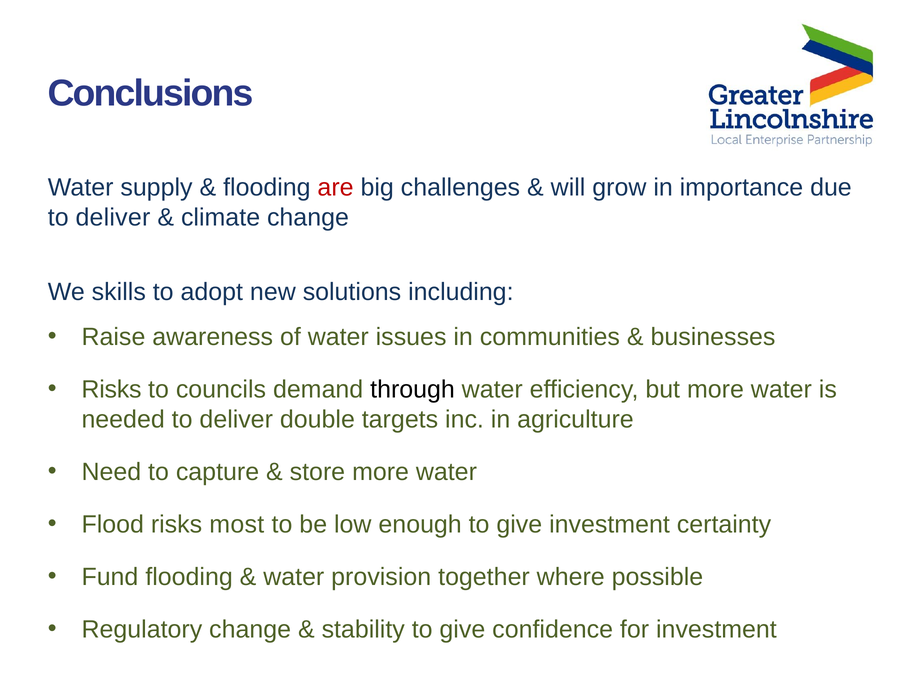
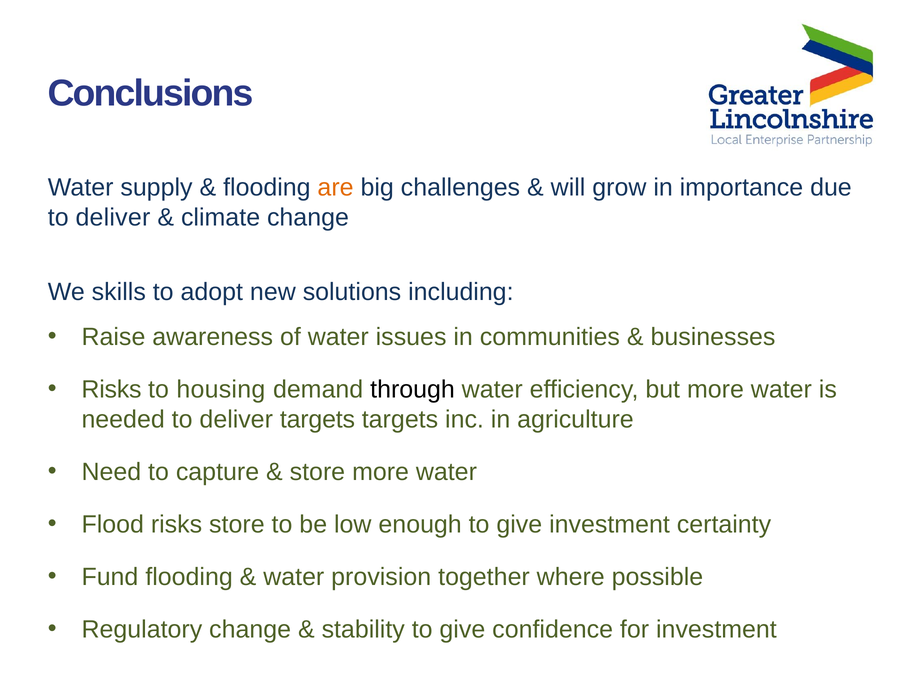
are colour: red -> orange
councils: councils -> housing
deliver double: double -> targets
risks most: most -> store
